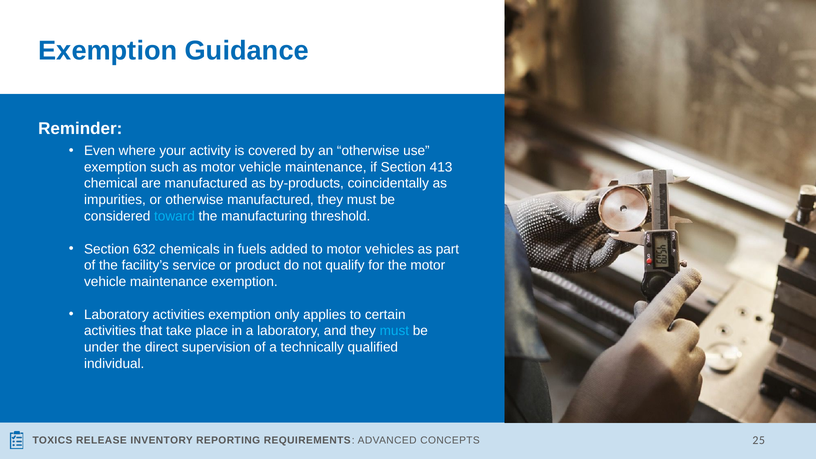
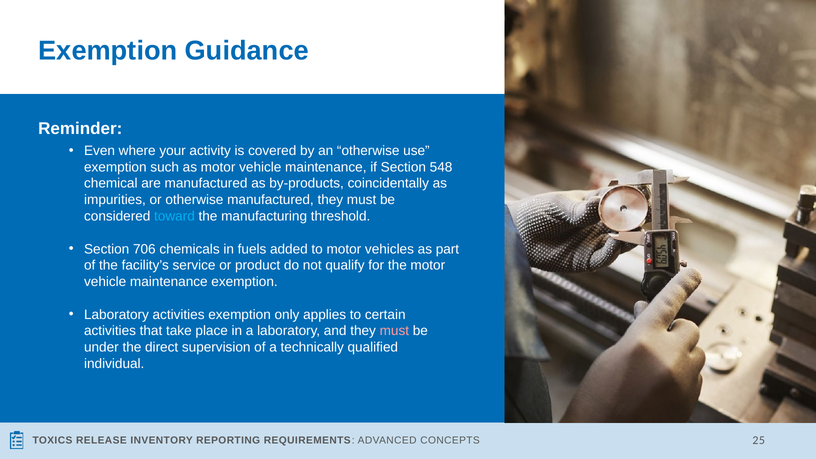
413: 413 -> 548
632: 632 -> 706
must at (394, 331) colour: light blue -> pink
